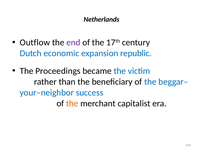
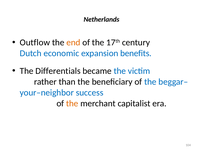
end colour: purple -> orange
republic: republic -> benefits
Proceedings: Proceedings -> Differentials
